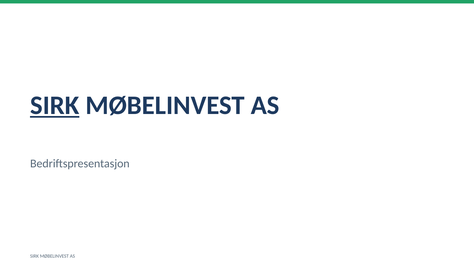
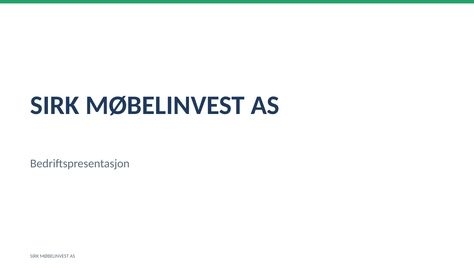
SIRK at (55, 105) underline: present -> none
